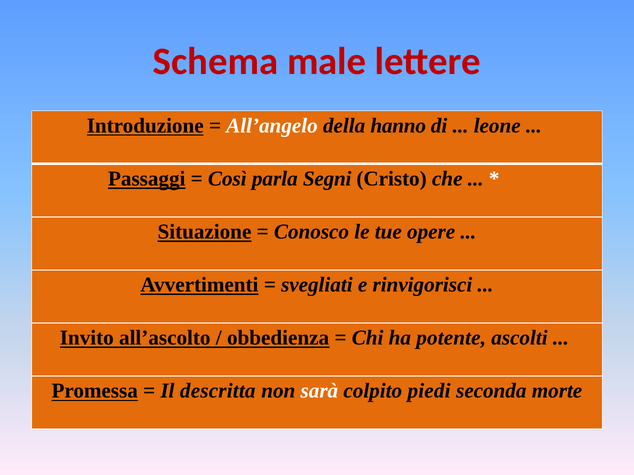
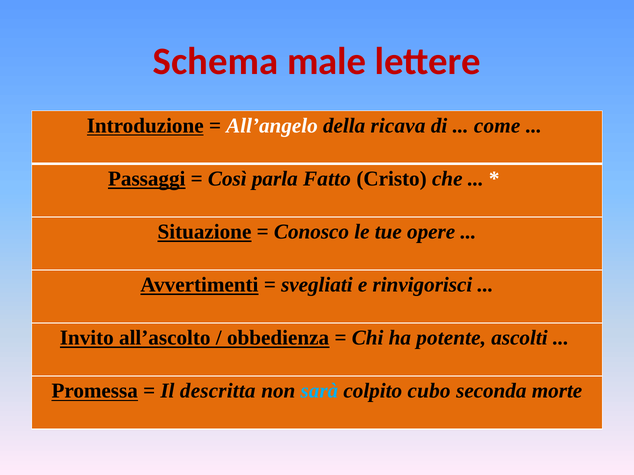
hanno: hanno -> ricava
leone: leone -> come
Segni: Segni -> Fatto
sarà colour: white -> light blue
piedi: piedi -> cubo
